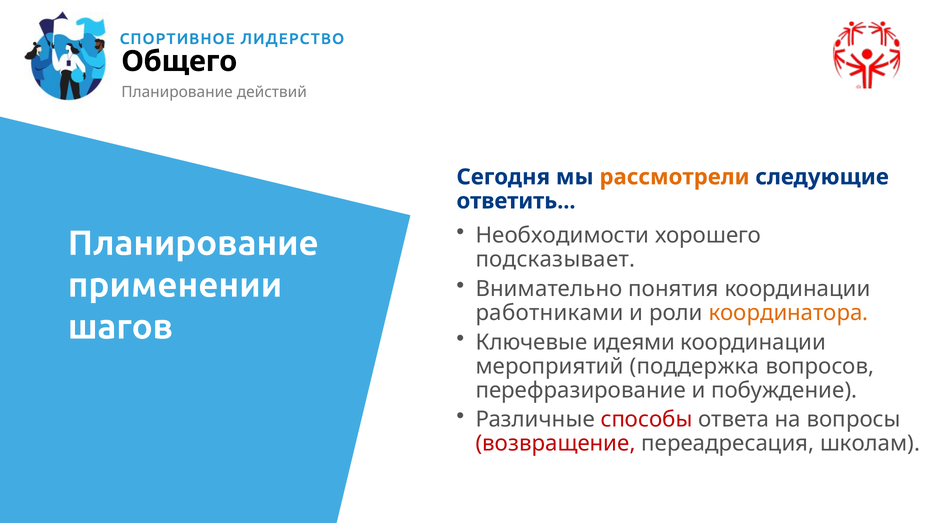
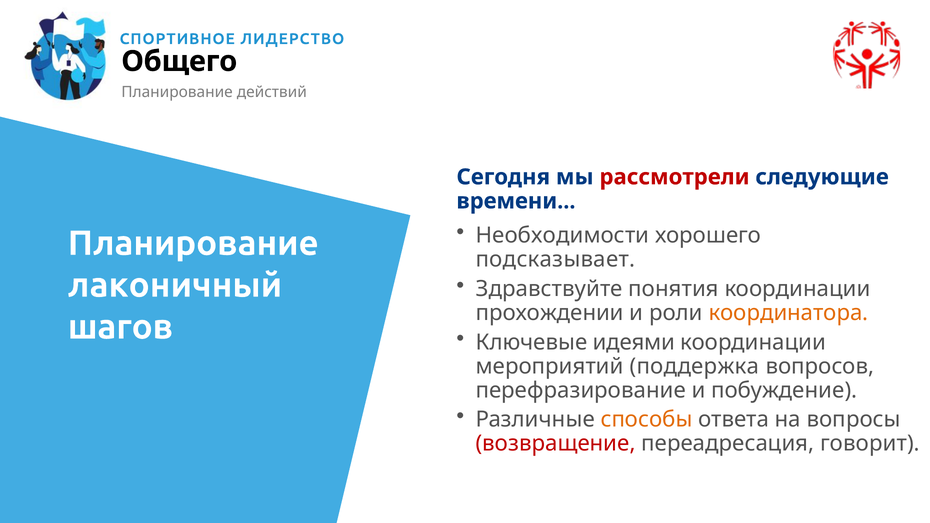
рассмотрели colour: orange -> red
ответить: ответить -> времени
применении: применении -> лаконичный
Внимательно: Внимательно -> Здравствуйте
работниками: работниками -> прохождении
способы colour: red -> orange
школам: школам -> говорит
